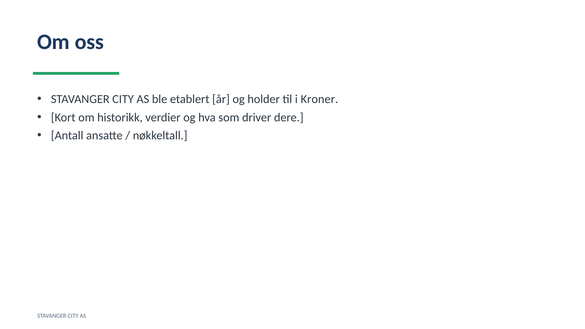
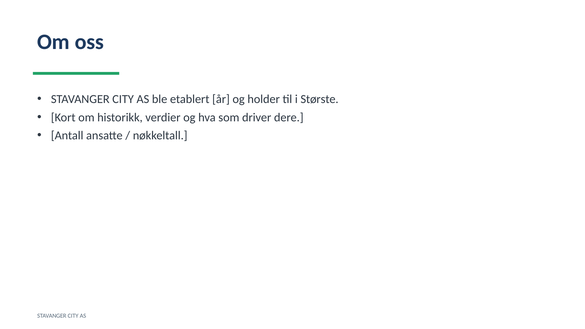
Kroner: Kroner -> Største
